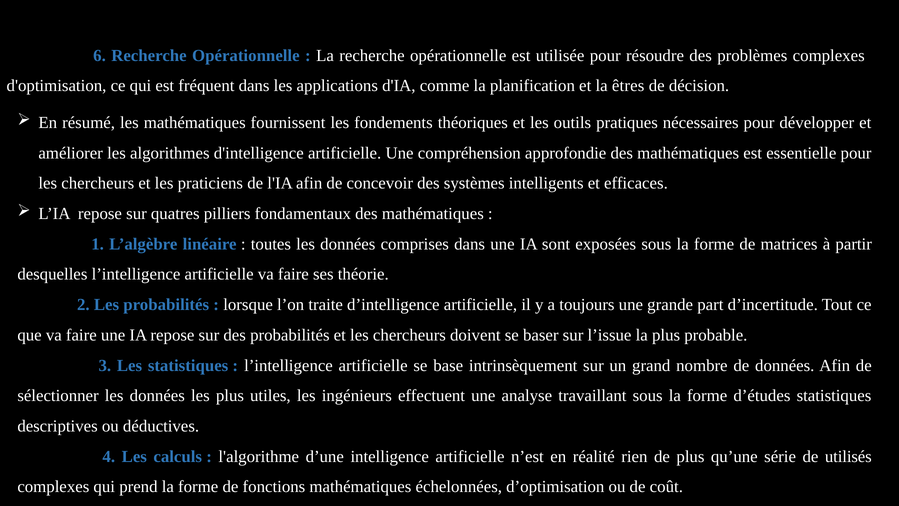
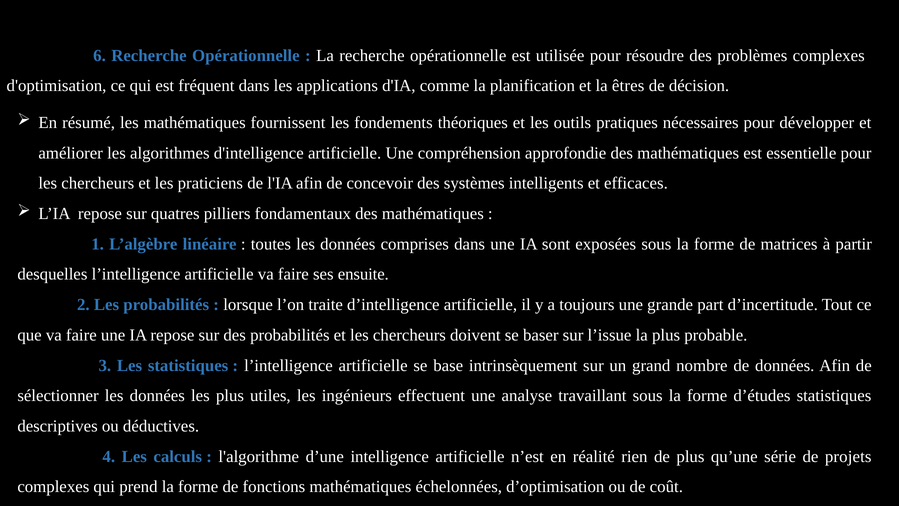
théorie: théorie -> ensuite
utilisés: utilisés -> projets
